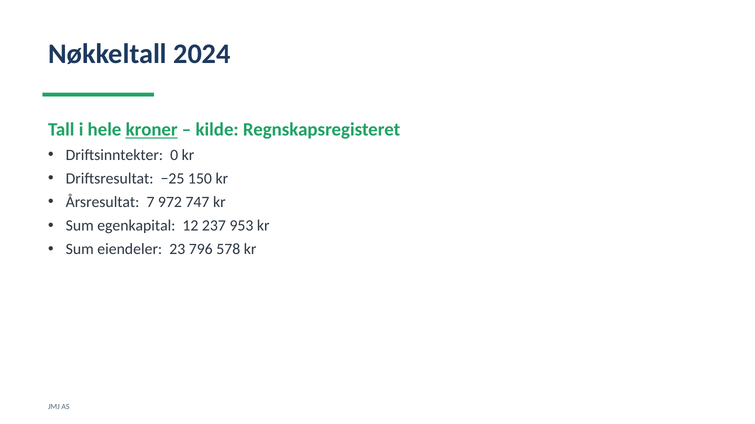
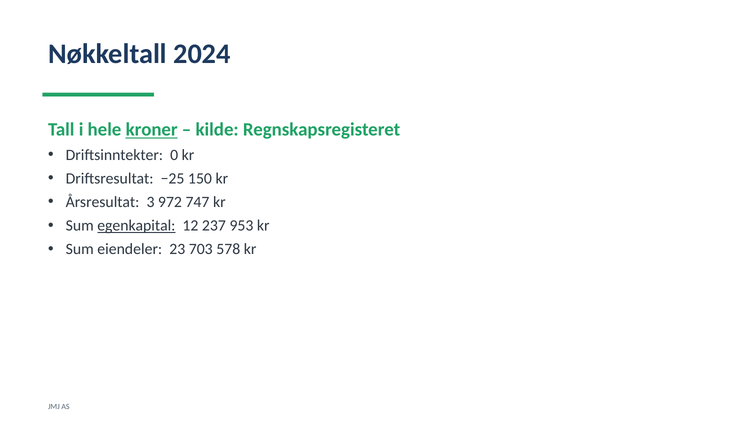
7: 7 -> 3
egenkapital underline: none -> present
796: 796 -> 703
